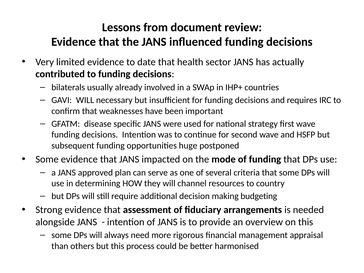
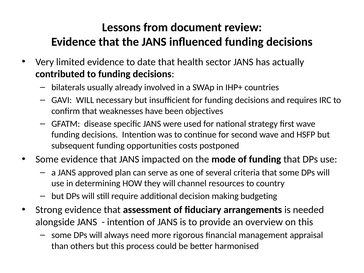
important: important -> objectives
huge: huge -> costs
